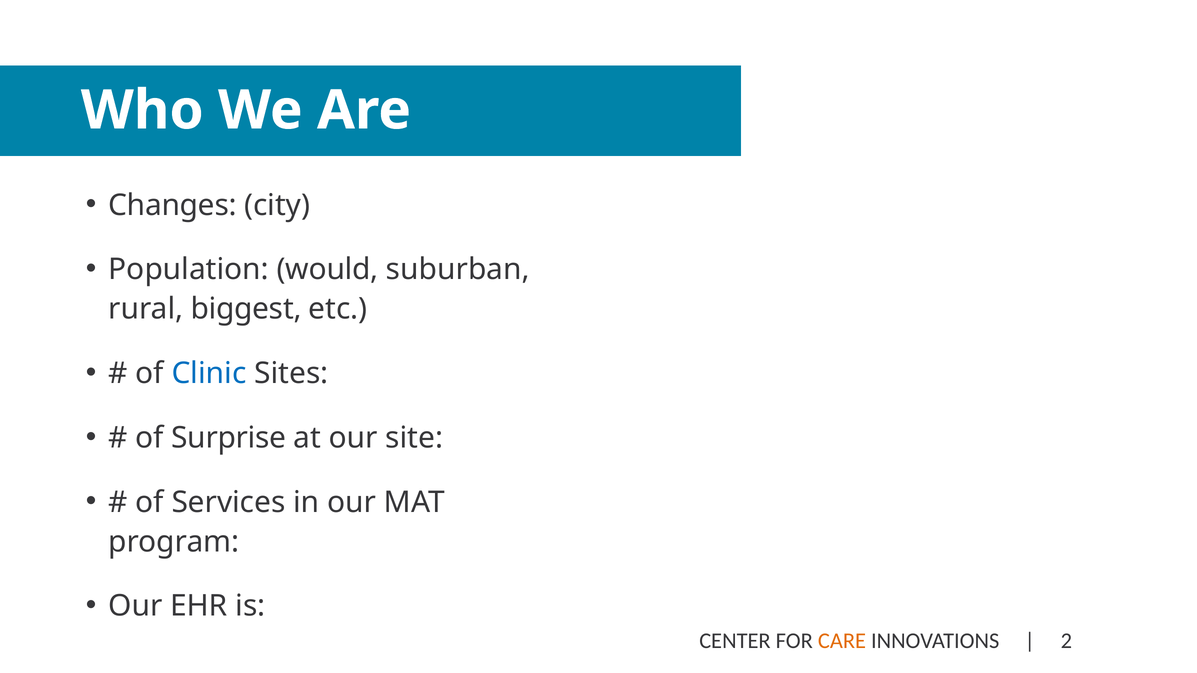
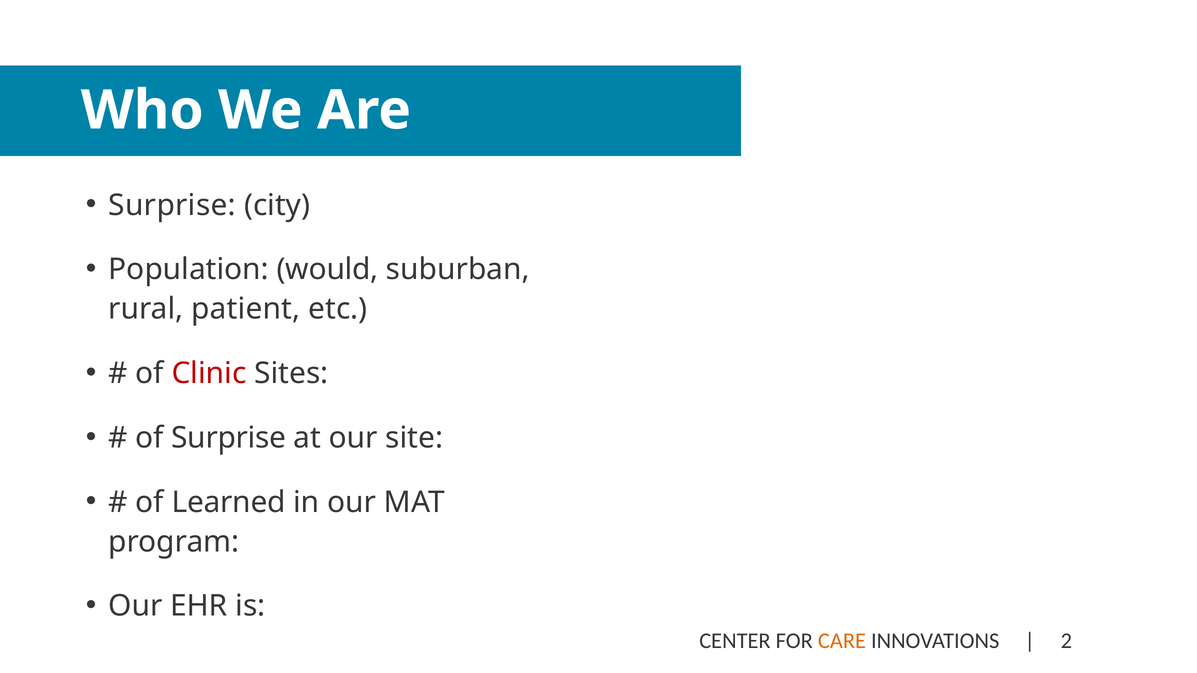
Changes at (172, 205): Changes -> Surprise
biggest: biggest -> patient
Clinic colour: blue -> red
Services: Services -> Learned
